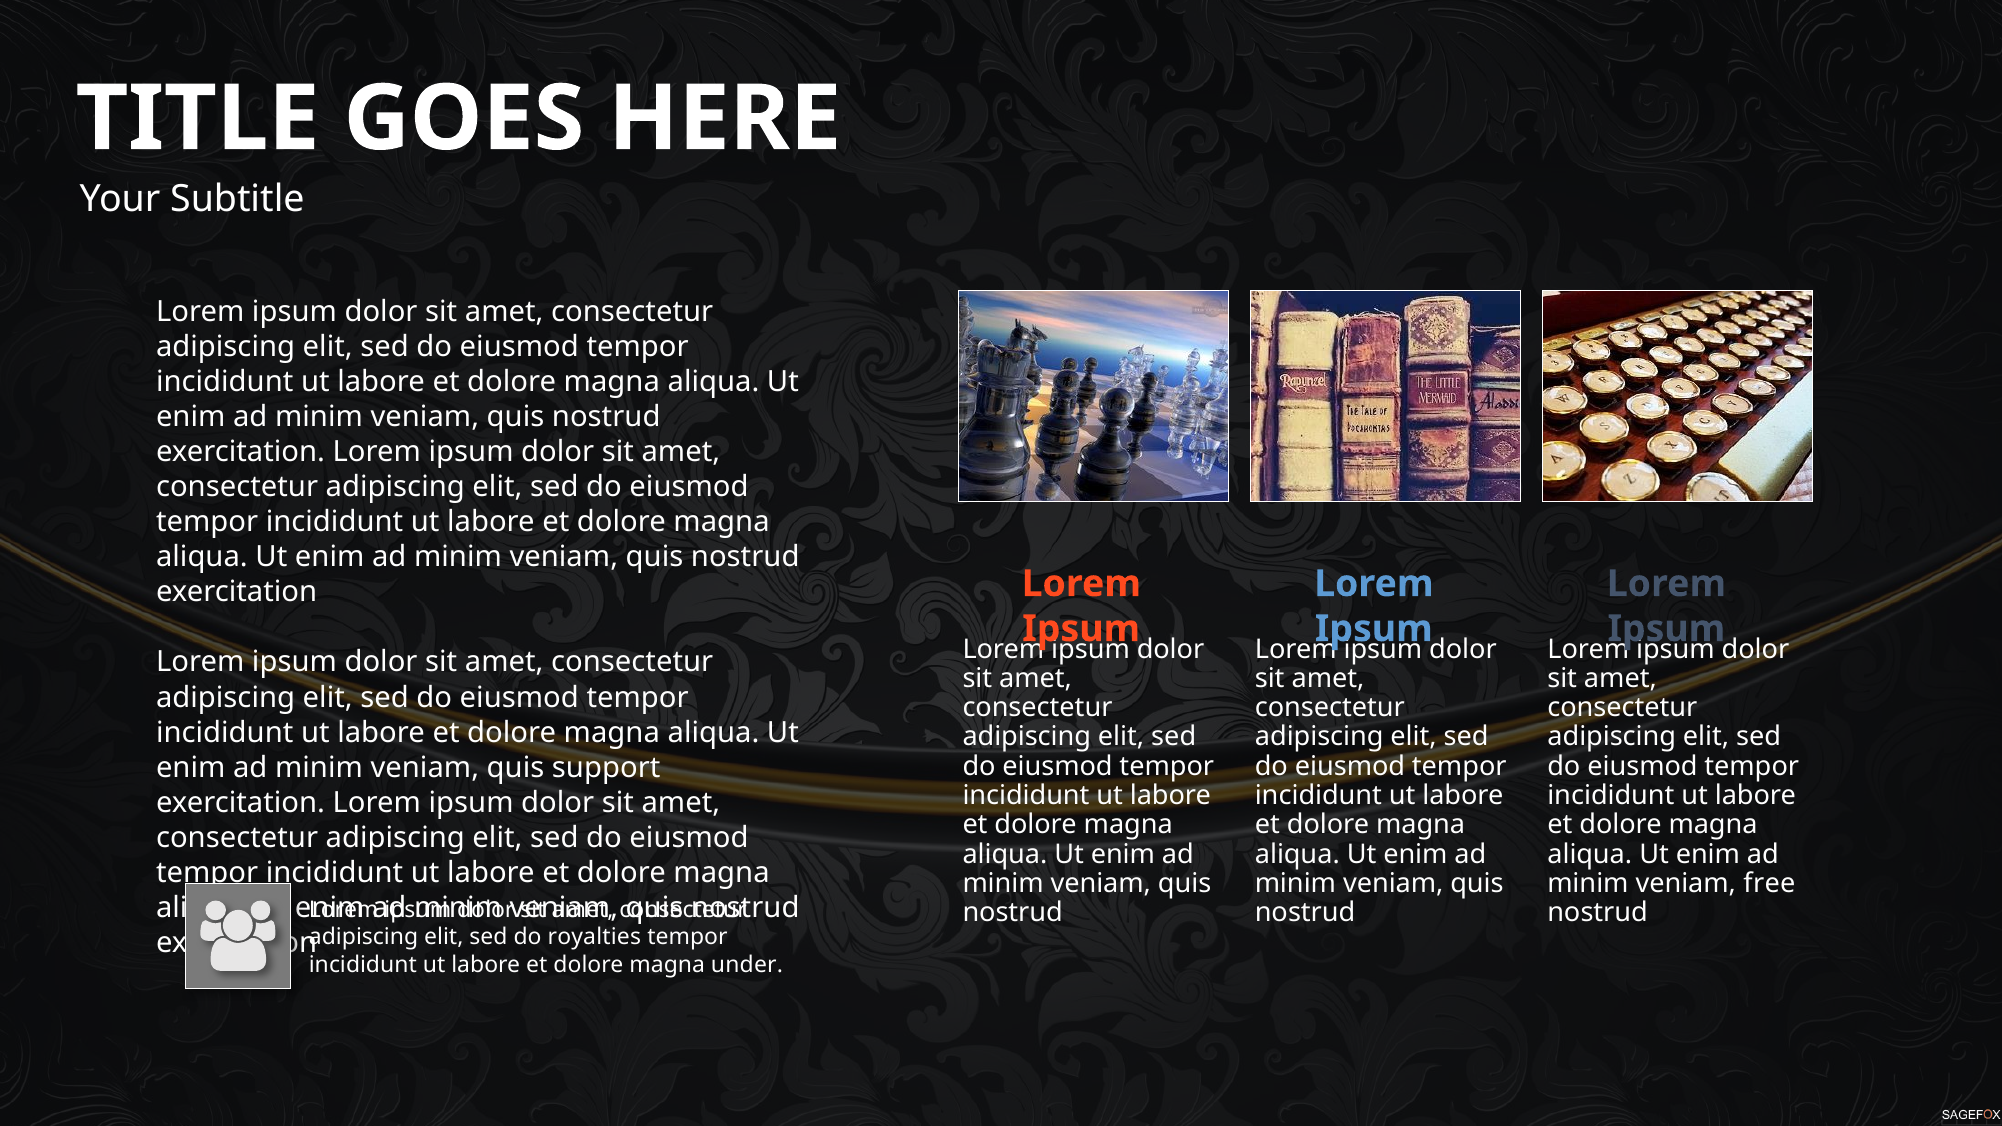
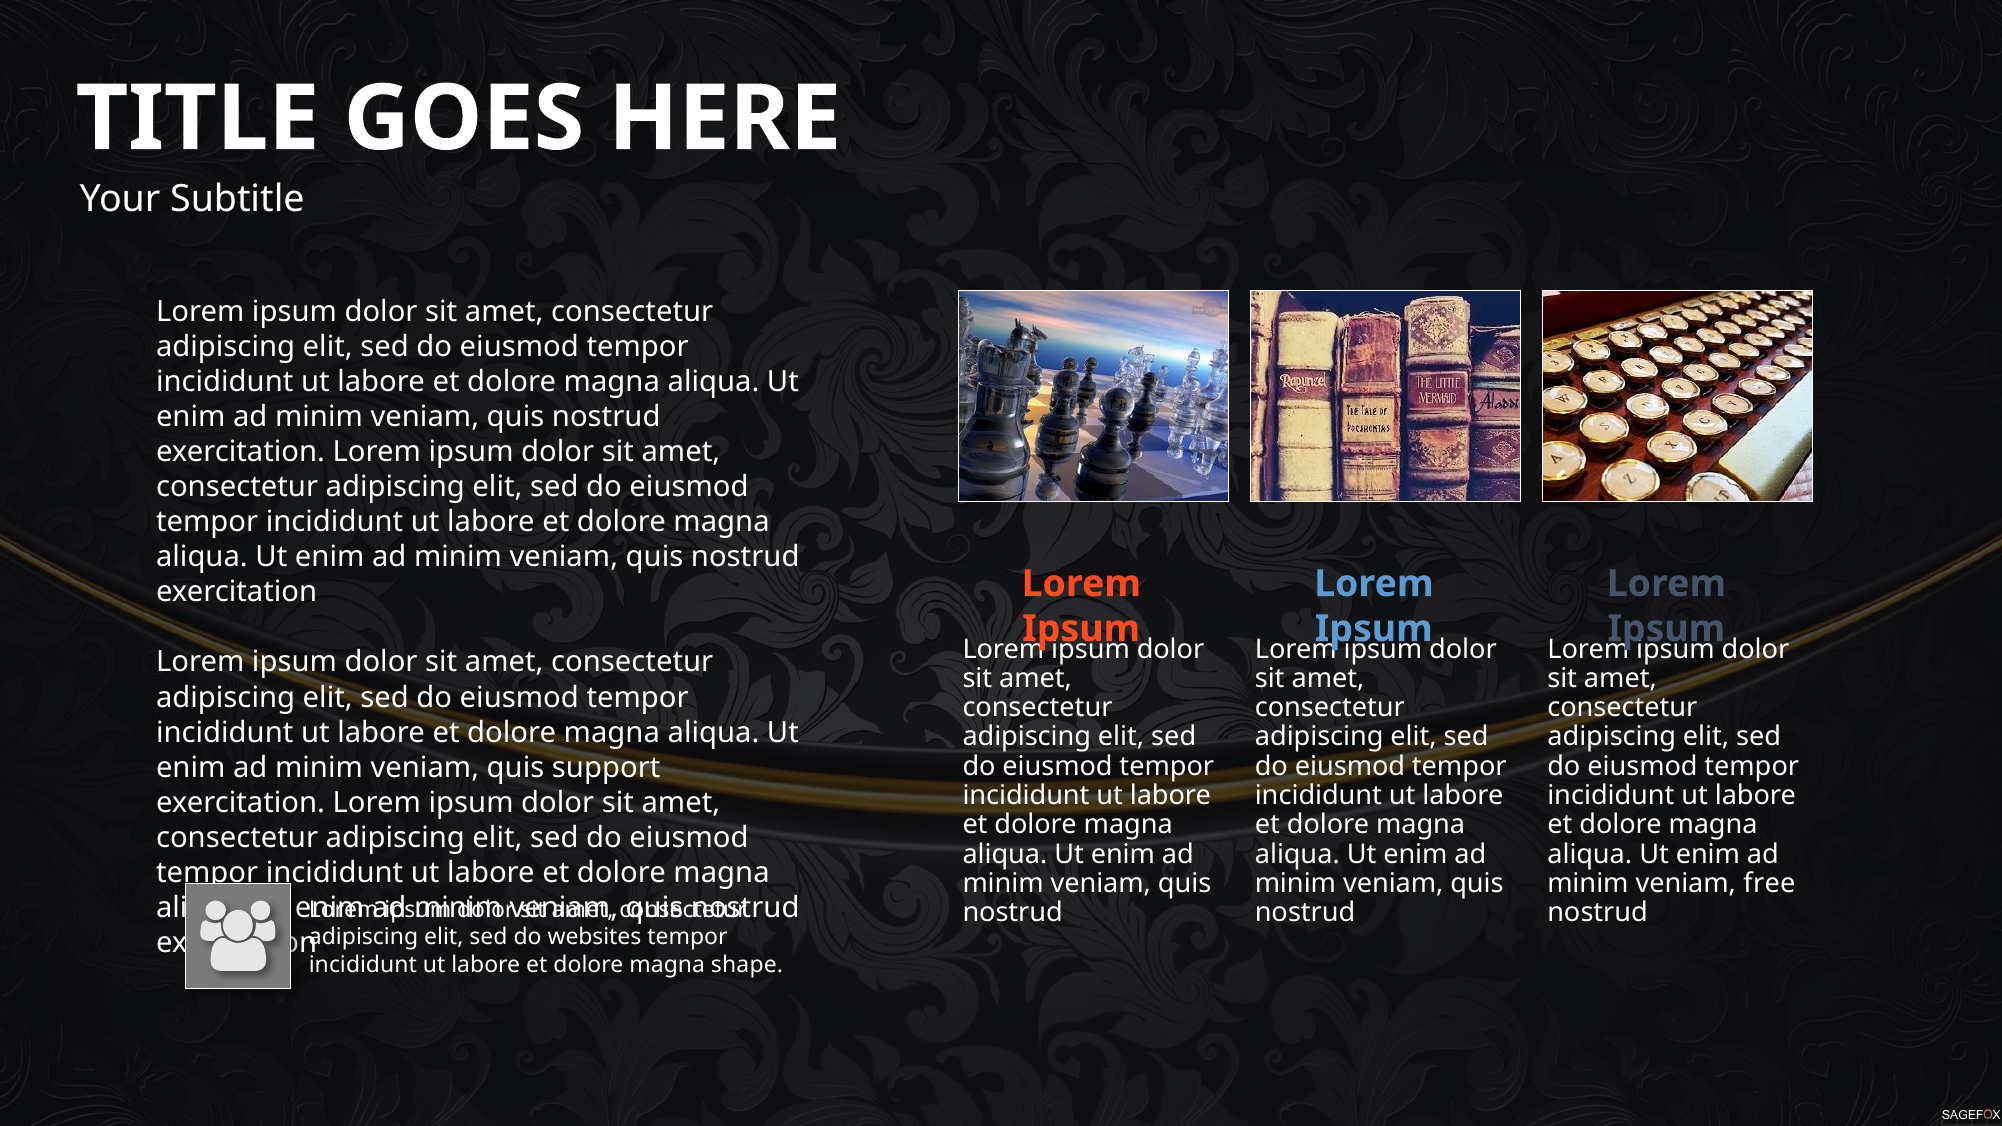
royalties: royalties -> websites
under: under -> shape
